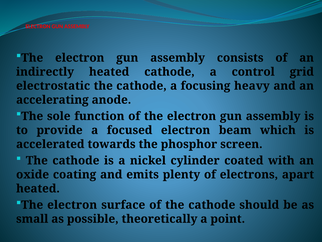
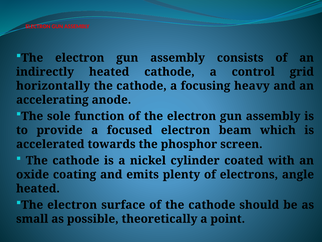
electrostatic: electrostatic -> horizontally
apart: apart -> angle
